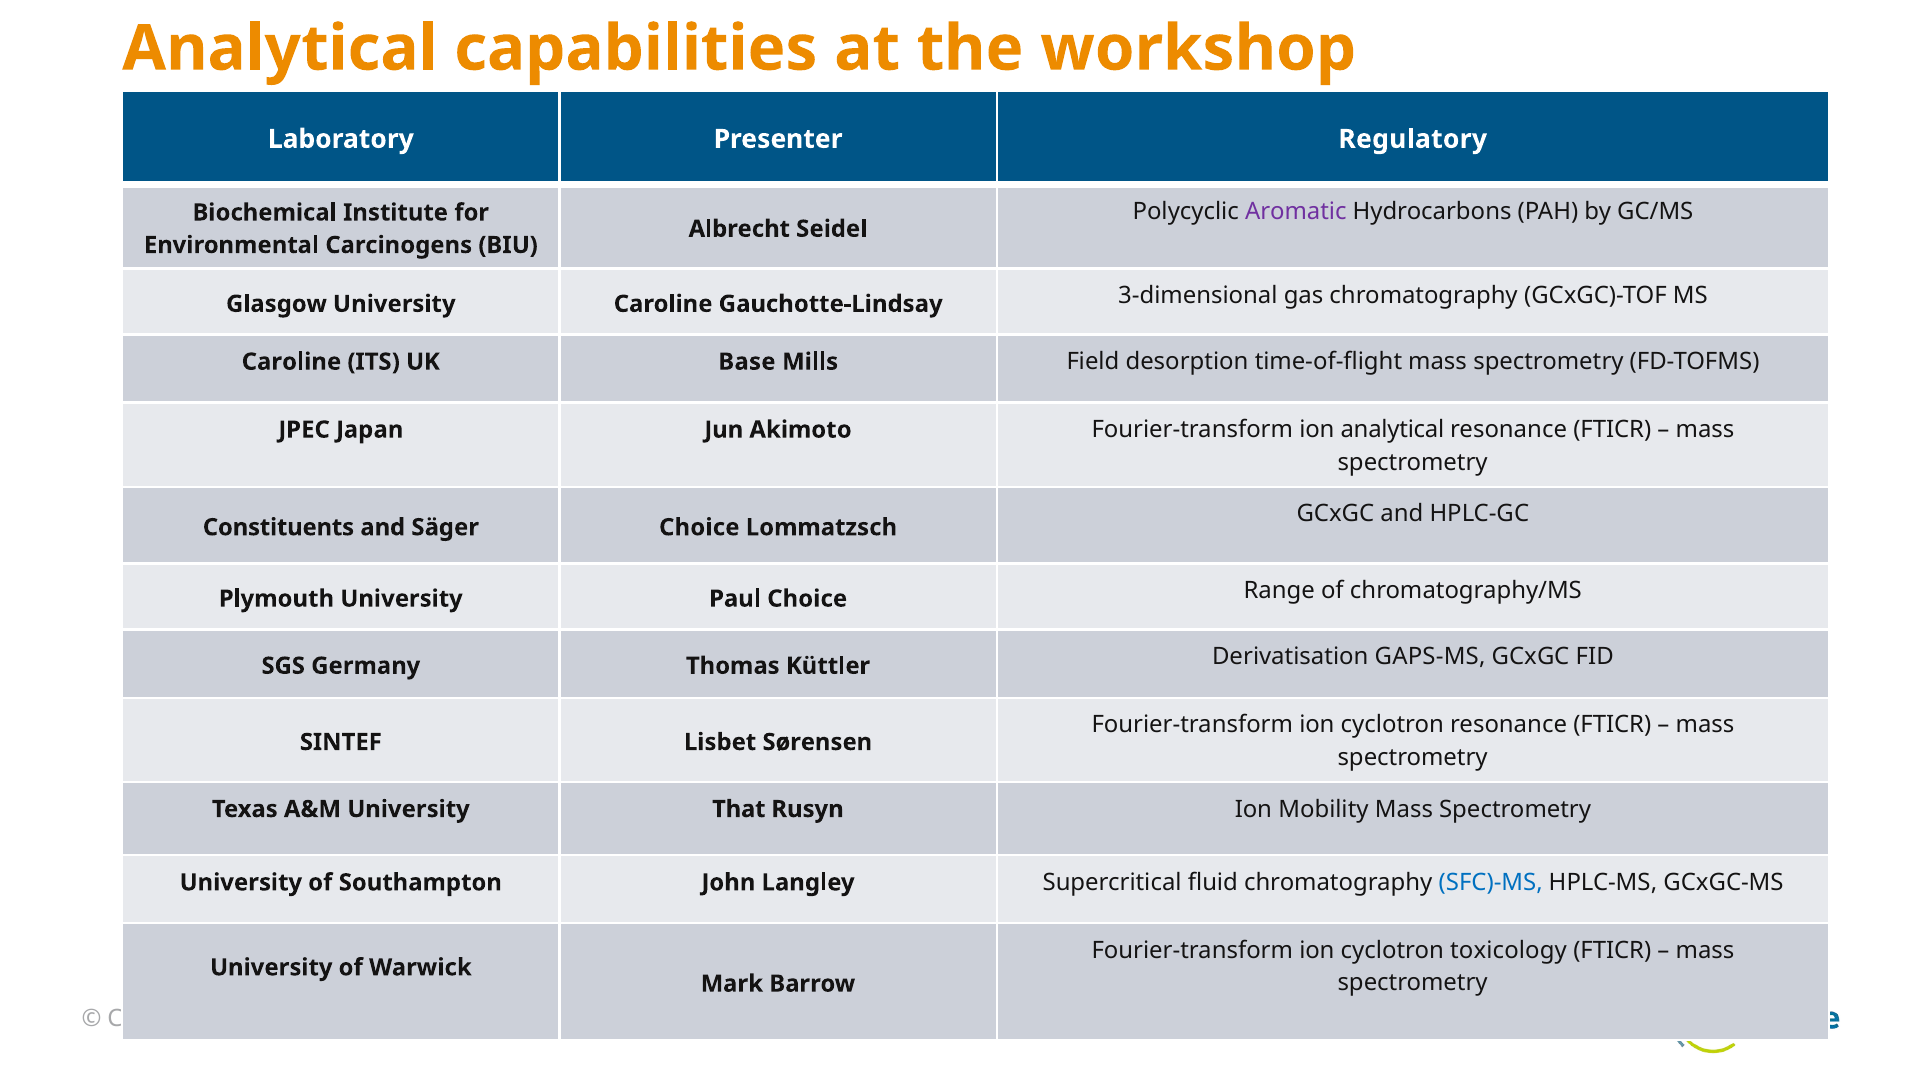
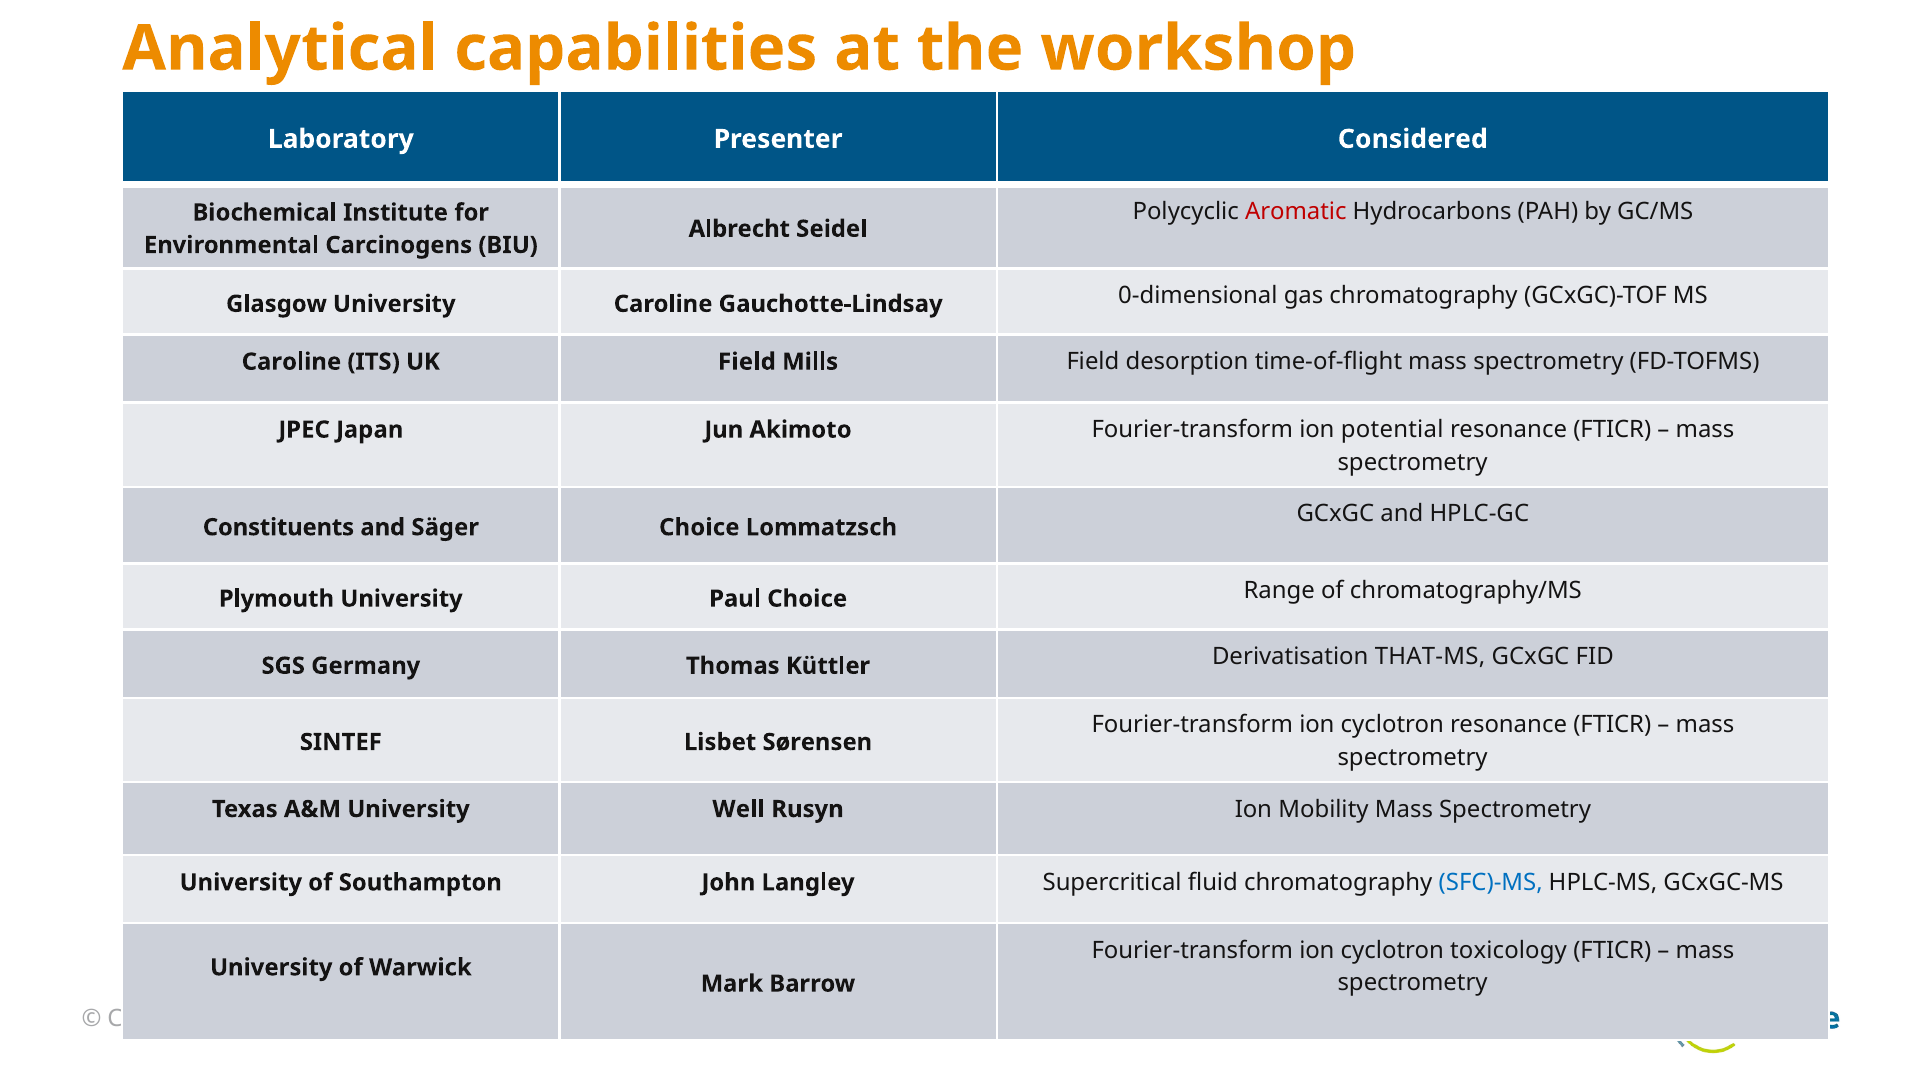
Regulatory: Regulatory -> Considered
Aromatic colour: purple -> red
3-dimensional: 3-dimensional -> 0-dimensional
UK Base: Base -> Field
ion analytical: analytical -> potential
GAPS-MS: GAPS-MS -> THAT-MS
That: That -> Well
